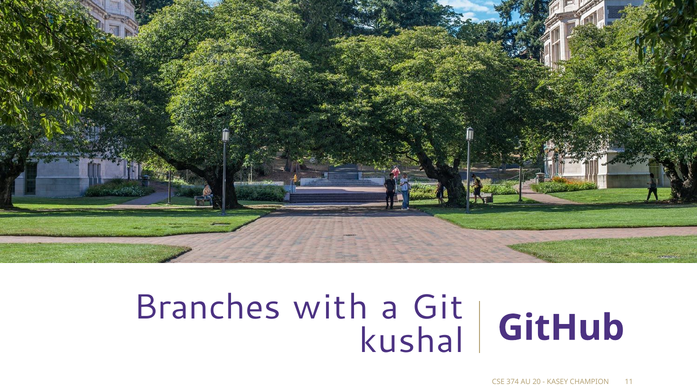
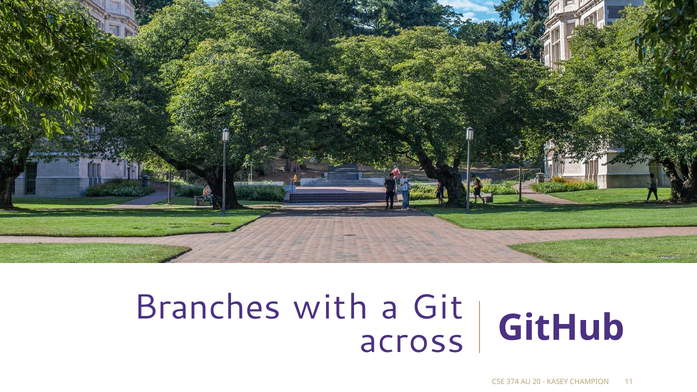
kushal: kushal -> across
